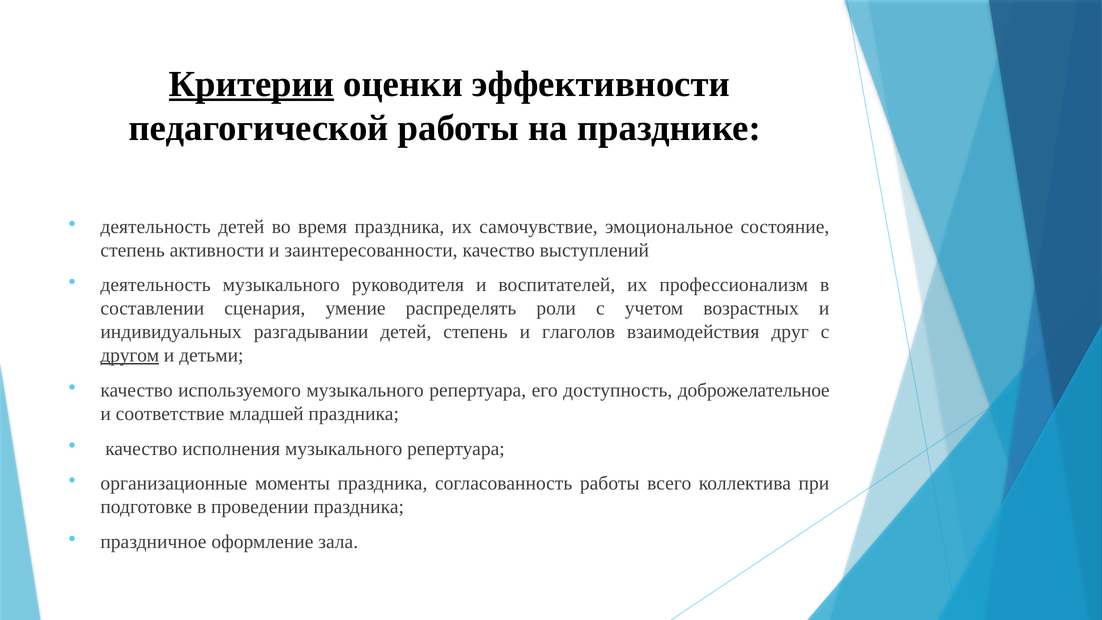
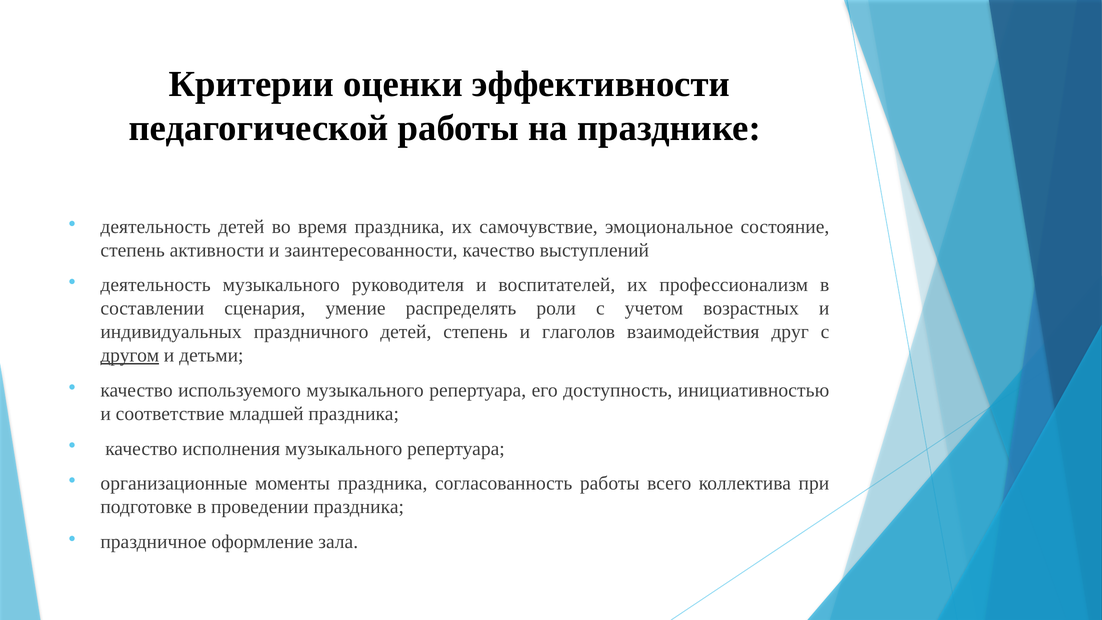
Критерии underline: present -> none
разгадывании: разгадывании -> праздничного
доброжелательное: доброжелательное -> инициативностью
